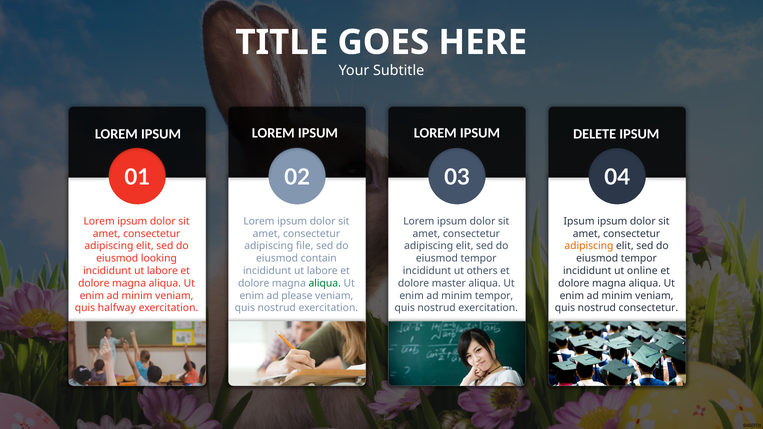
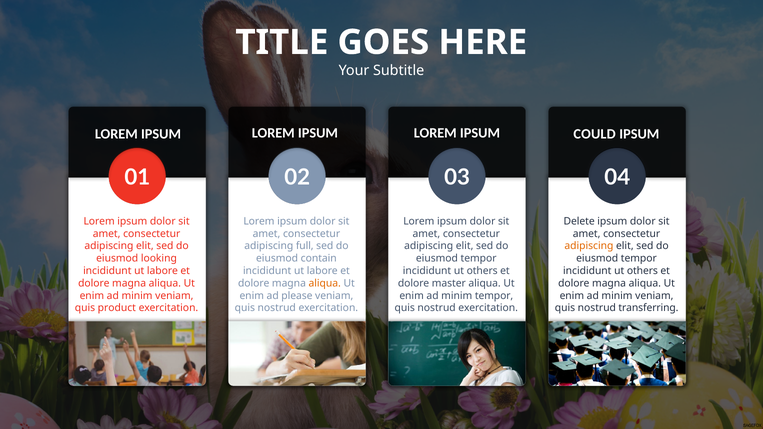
DELETE: DELETE -> COULD
Ipsum at (579, 221): Ipsum -> Delete
file: file -> full
online at (642, 271): online -> others
aliqua at (325, 283) colour: green -> orange
halfway: halfway -> product
nostrud consectetur: consectetur -> transferring
